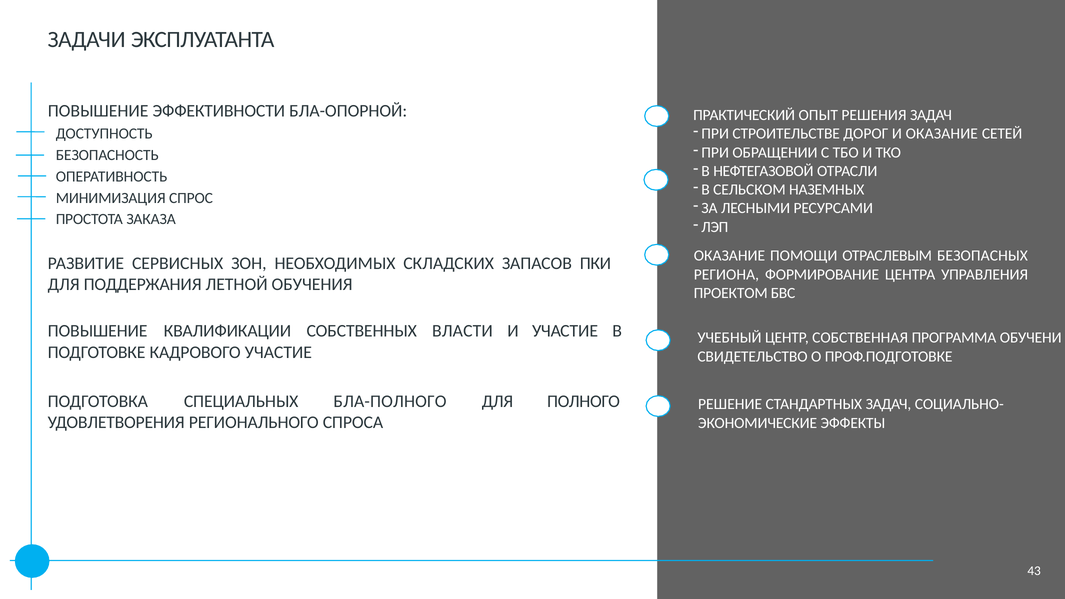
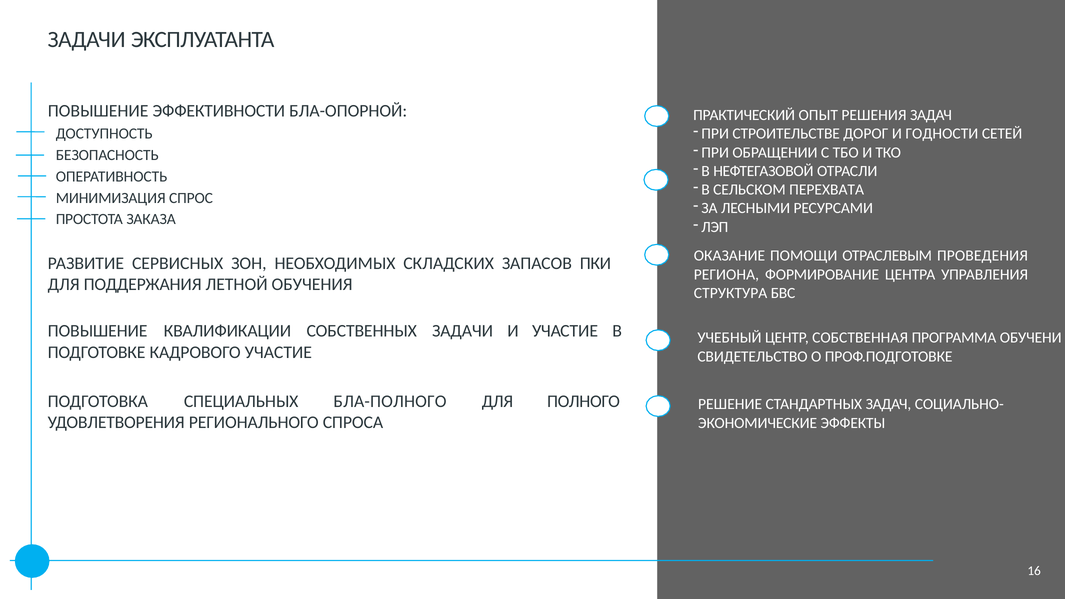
И ОКАЗАНИЕ: ОКАЗАНИЕ -> ГОДНОСТИ
НАЗЕМНЫХ: НАЗЕМНЫХ -> ПЕРЕХВАТА
БЕЗОПАСНЫХ: БЕЗОПАСНЫХ -> ПРОВЕДЕНИЯ
ПРОЕКТОМ: ПРОЕКТОМ -> СТРУКТУРА
СОБСТВЕННЫХ ВЛАСТИ: ВЛАСТИ -> ЗАДАЧИ
43: 43 -> 16
